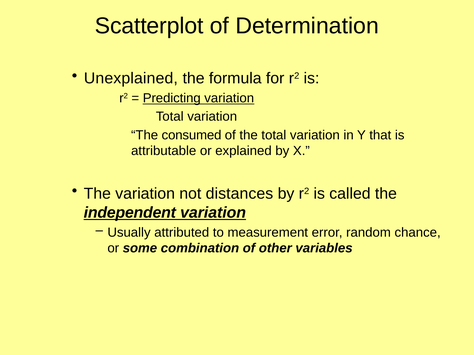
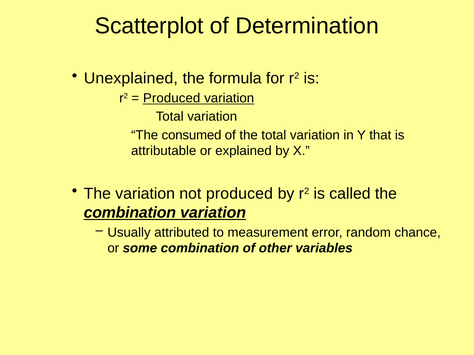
Predicting at (172, 98): Predicting -> Produced
not distances: distances -> produced
independent at (130, 213): independent -> combination
